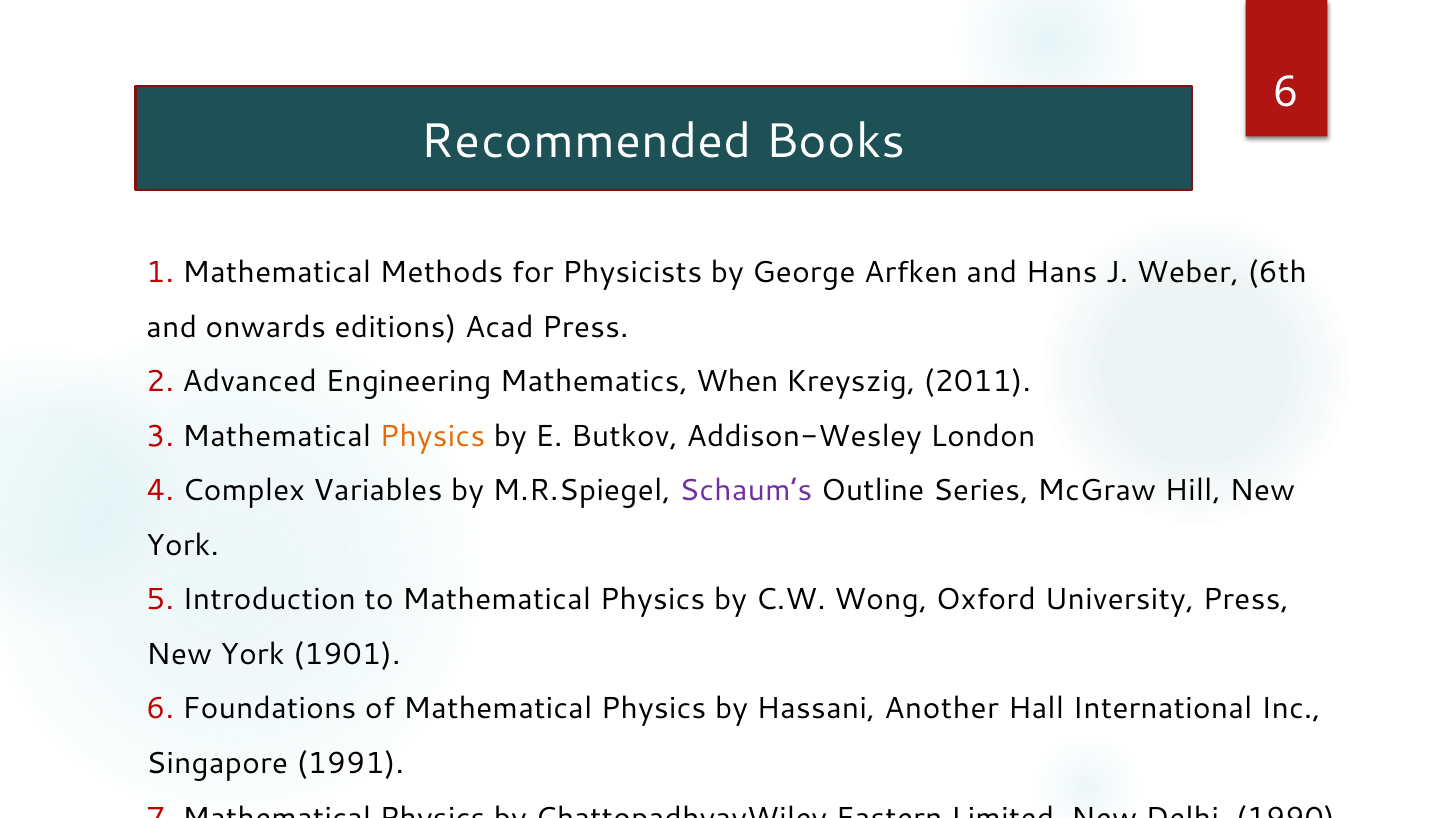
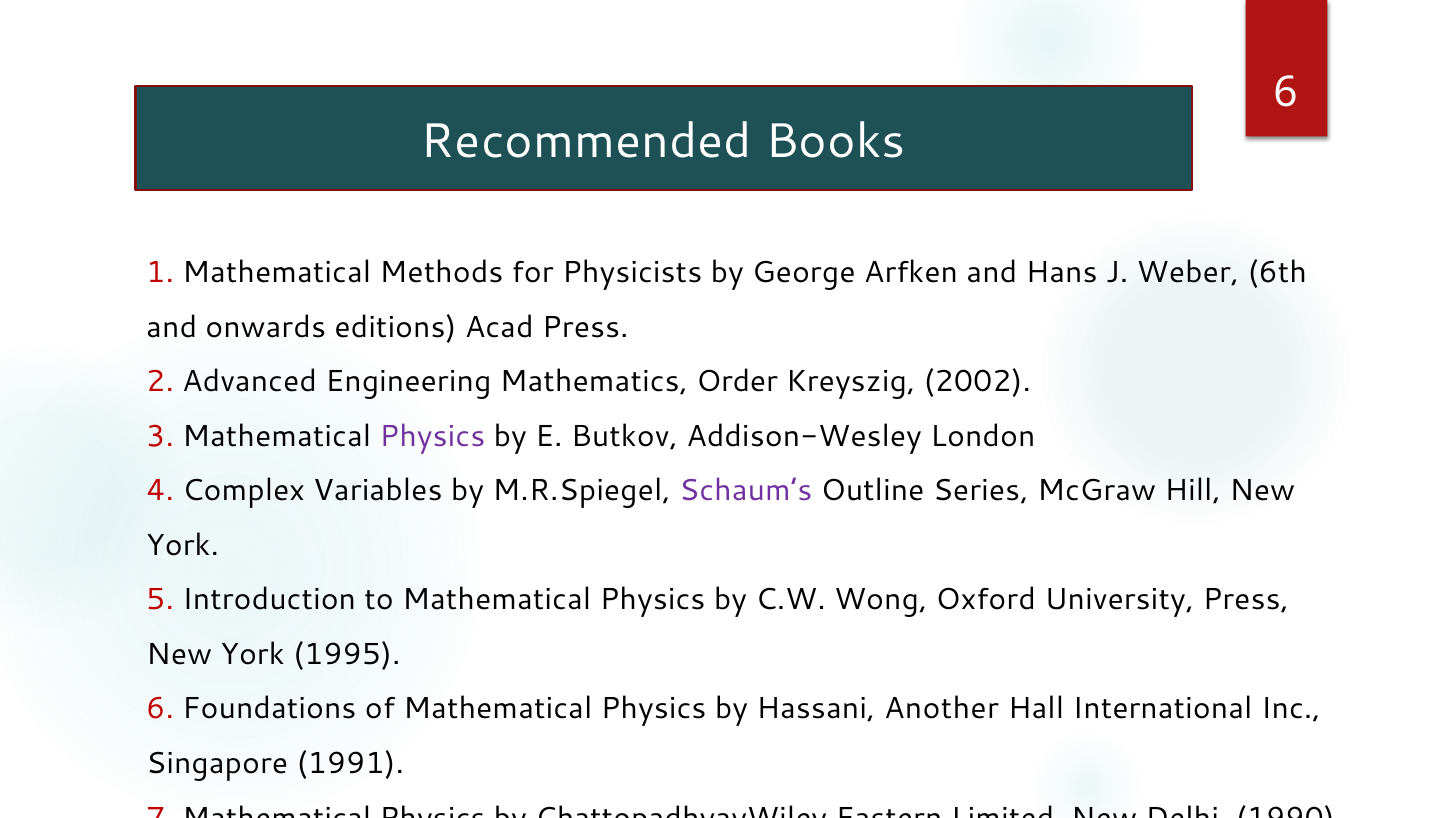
When: When -> Order
2011: 2011 -> 2002
Physics at (432, 437) colour: orange -> purple
1901: 1901 -> 1995
